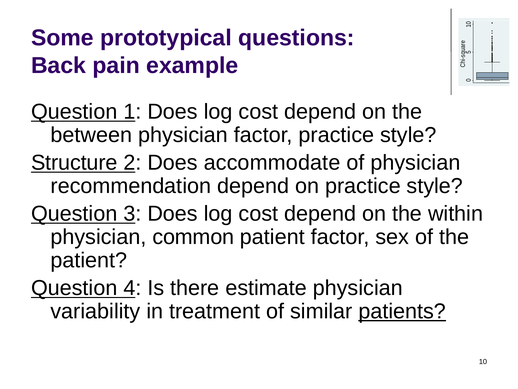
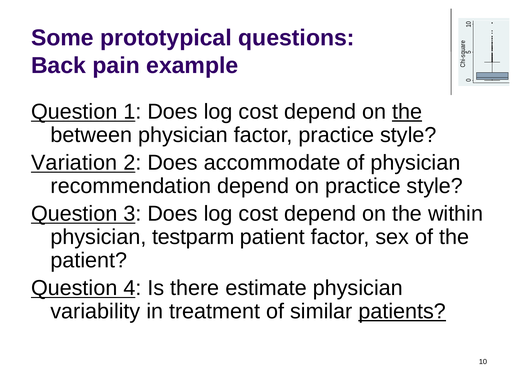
the at (407, 112) underline: none -> present
Structure: Structure -> Variation
common: common -> testparm
